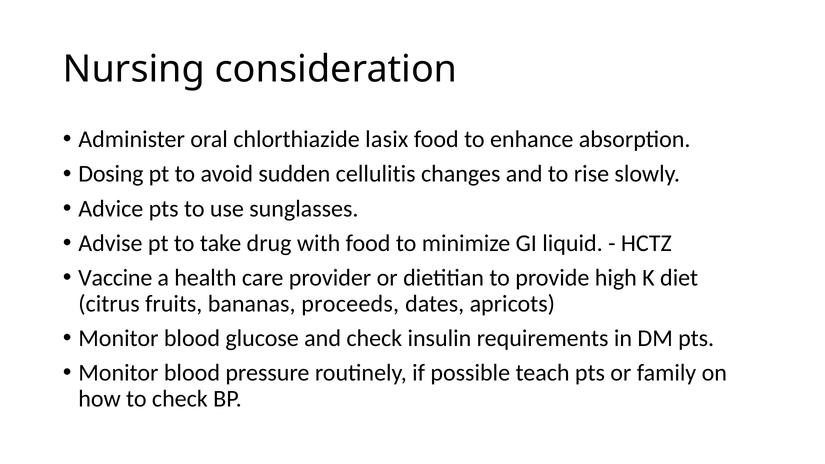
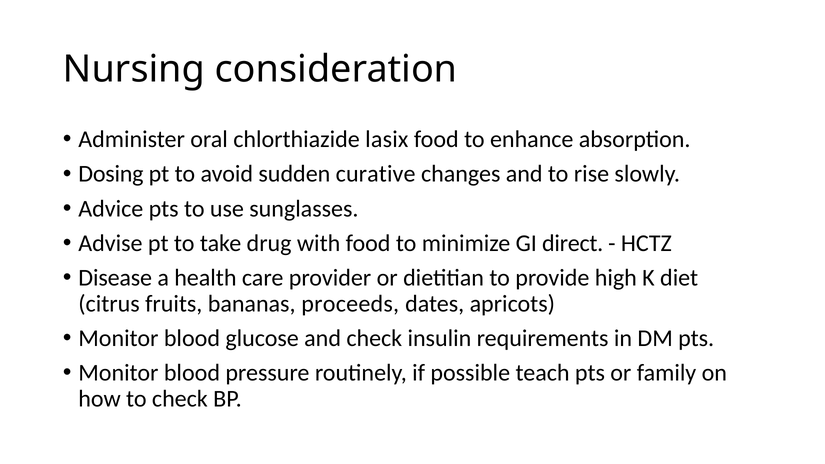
cellulitis: cellulitis -> curative
liquid: liquid -> direct
Vaccine: Vaccine -> Disease
